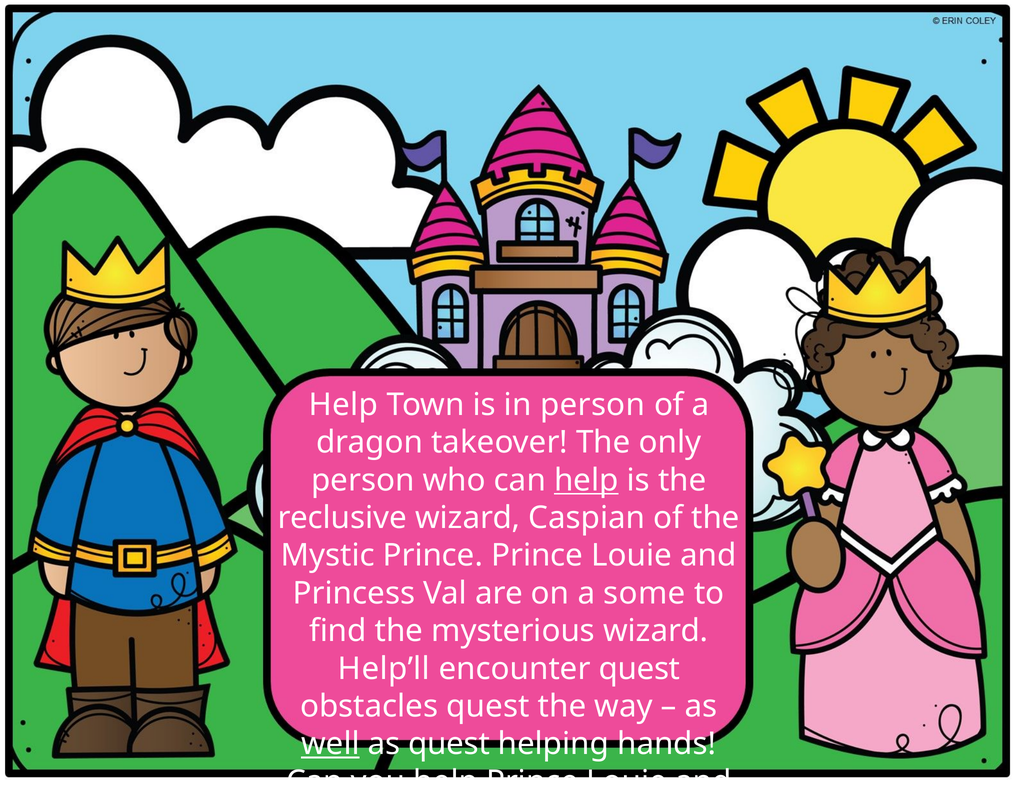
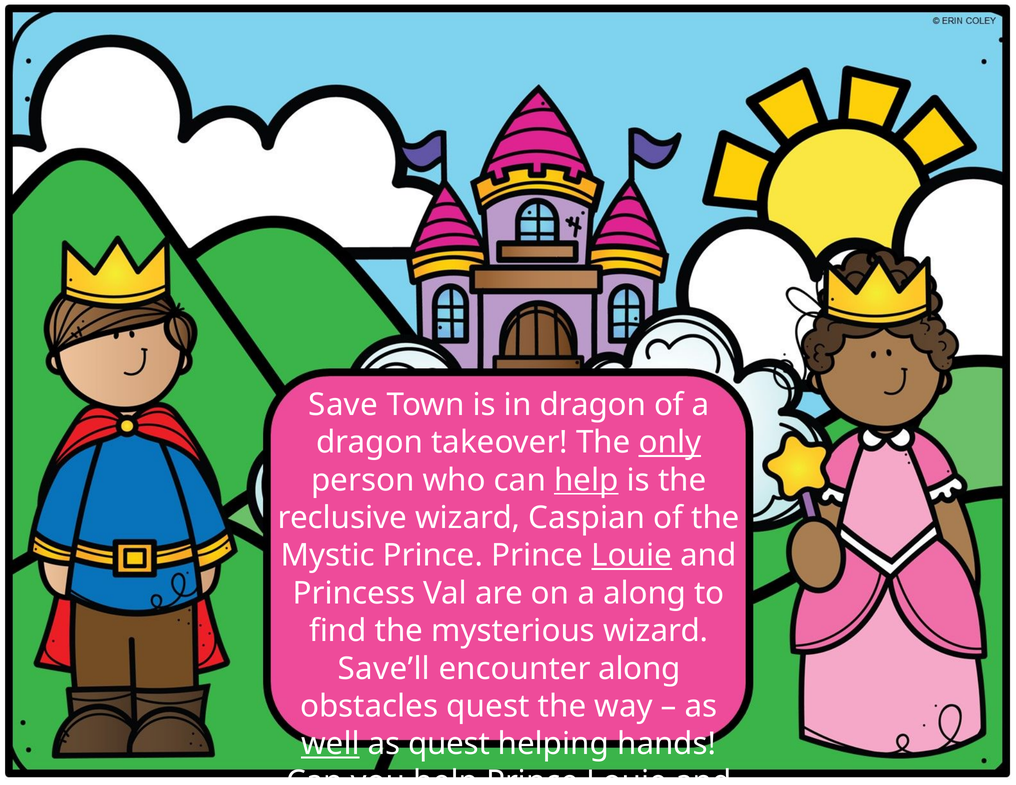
Help at (343, 405): Help -> Save
in person: person -> dragon
only underline: none -> present
Louie at (632, 556) underline: none -> present
a some: some -> along
Help’ll: Help’ll -> Save’ll
encounter quest: quest -> along
